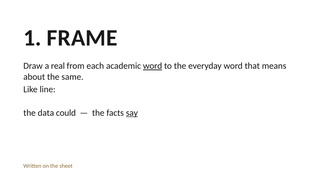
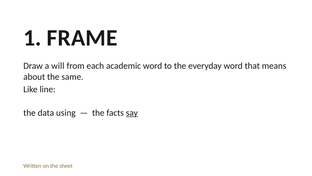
real: real -> will
word at (153, 66) underline: present -> none
could: could -> using
